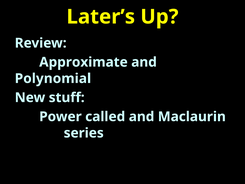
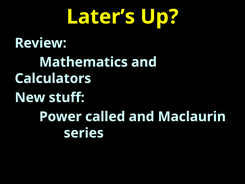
Approximate: Approximate -> Mathematics
Polynomial: Polynomial -> Calculators
